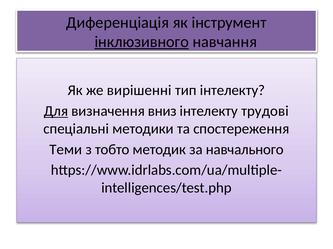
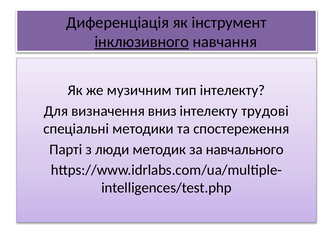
вирішенні: вирішенні -> музичним
Для underline: present -> none
Теми: Теми -> Парті
тобто: тобто -> люди
